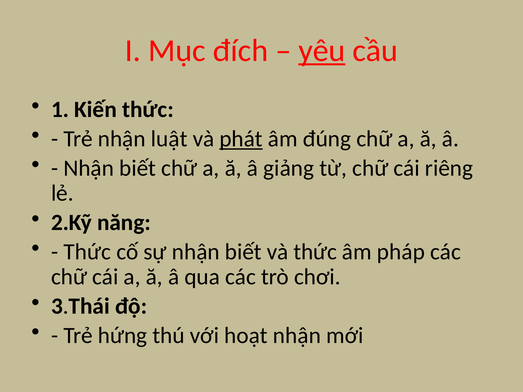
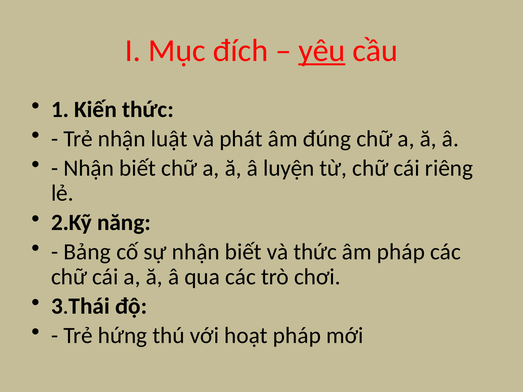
phát underline: present -> none
giảng: giảng -> luyện
Thức at (87, 252): Thức -> Bảng
hoạt nhận: nhận -> pháp
